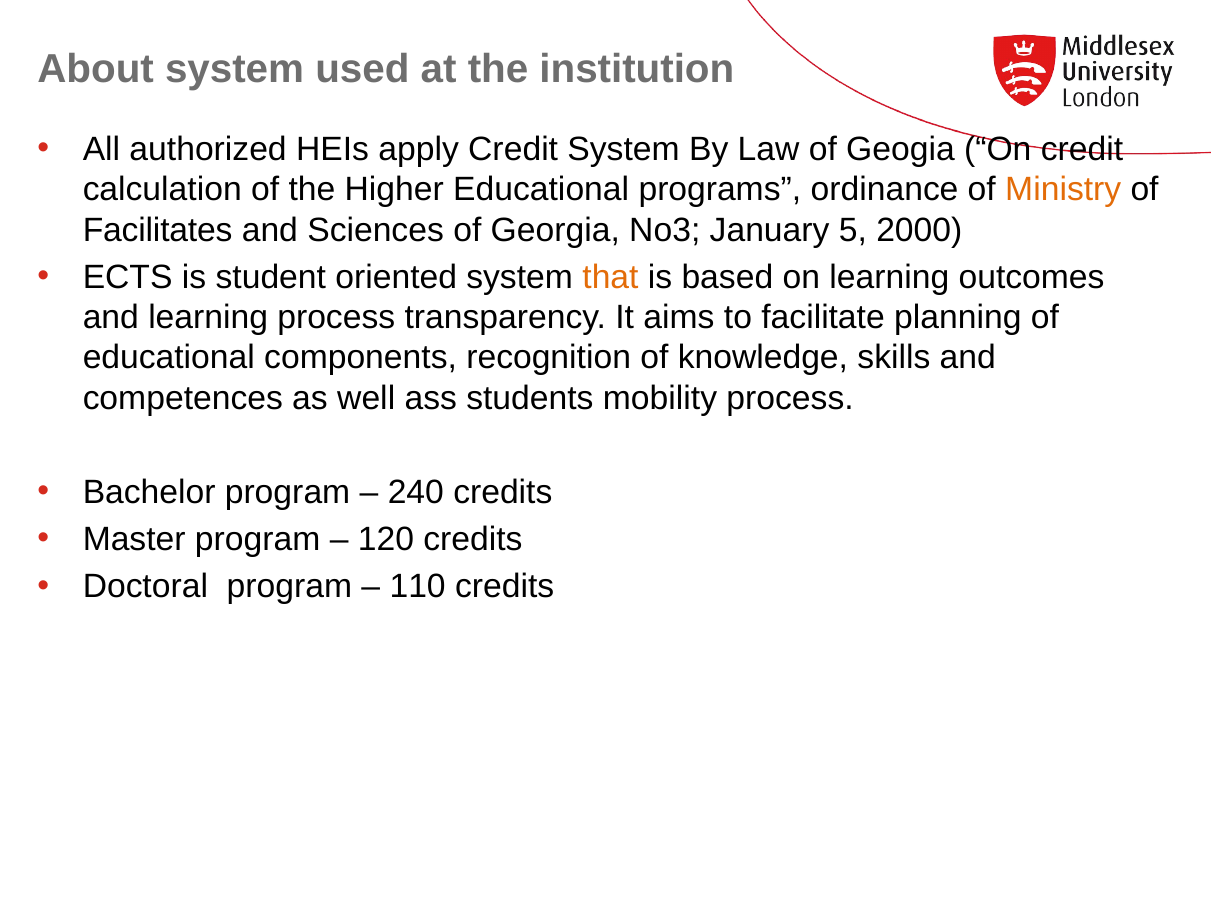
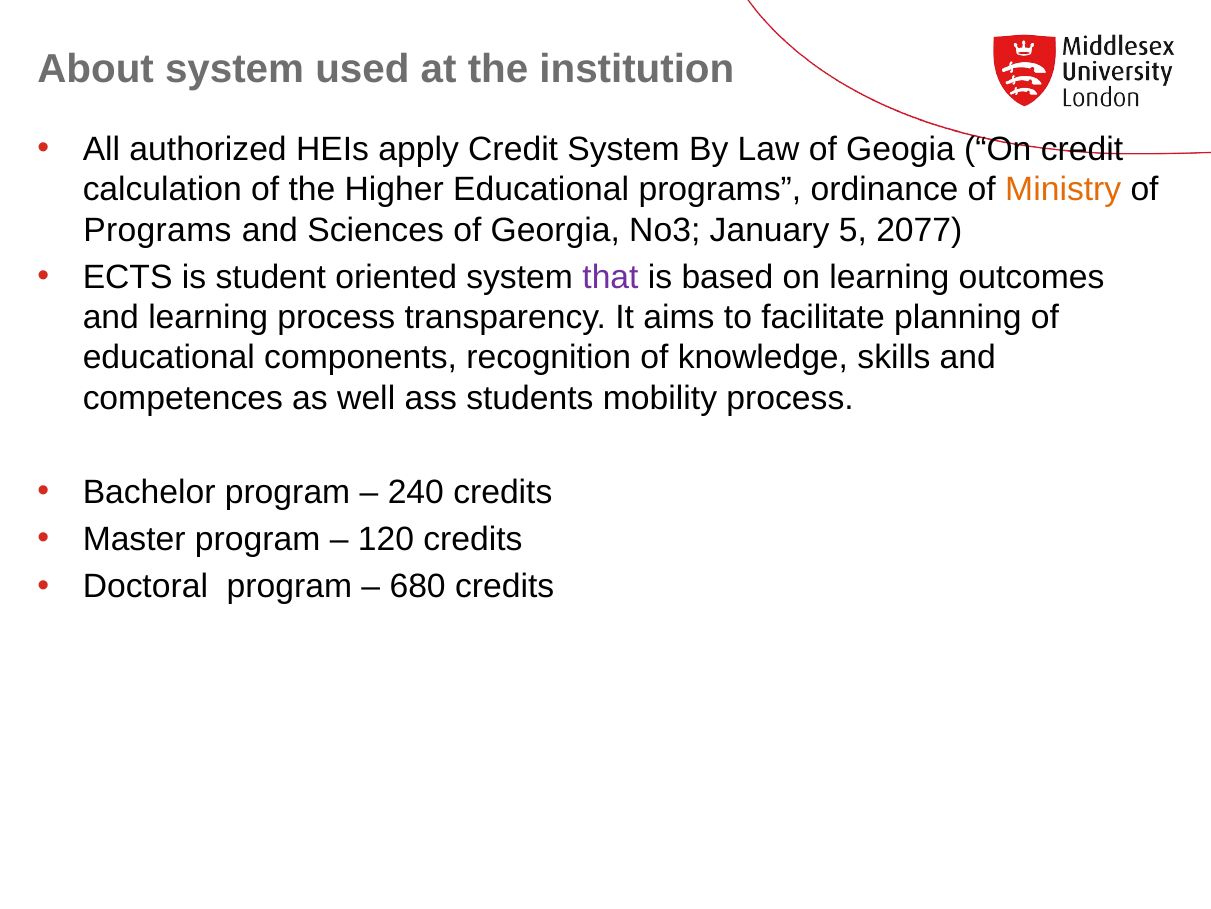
Facilitates at (158, 230): Facilitates -> Programs
2000: 2000 -> 2077
that colour: orange -> purple
110: 110 -> 680
